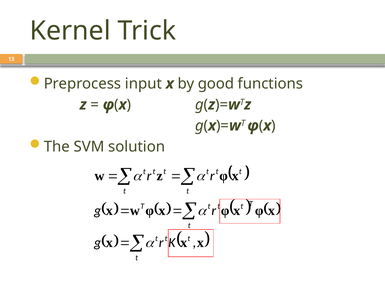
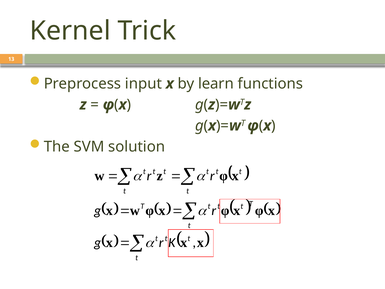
good: good -> learn
